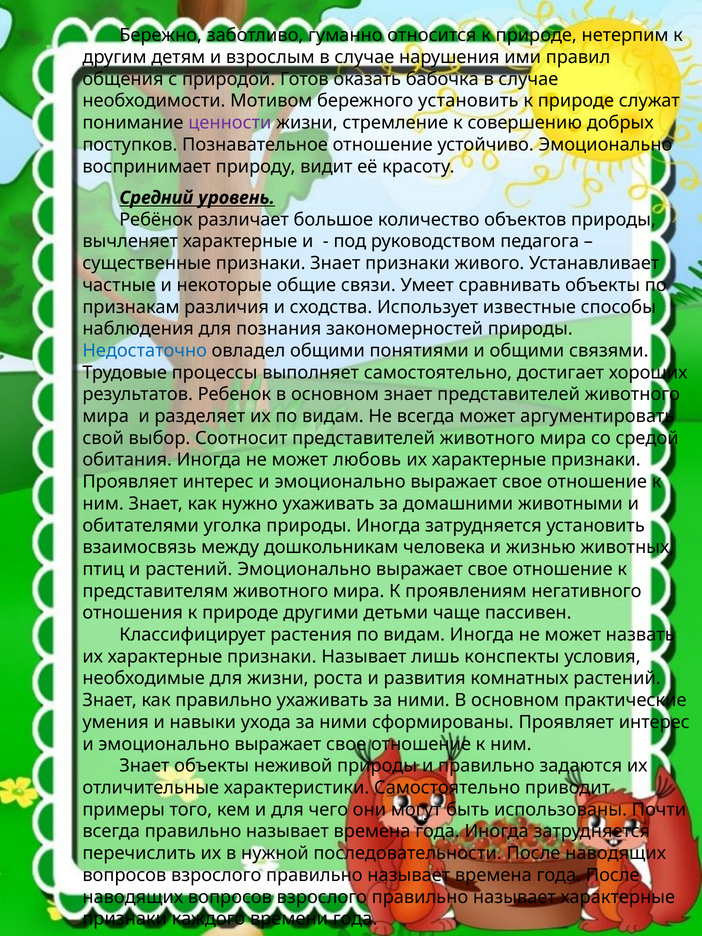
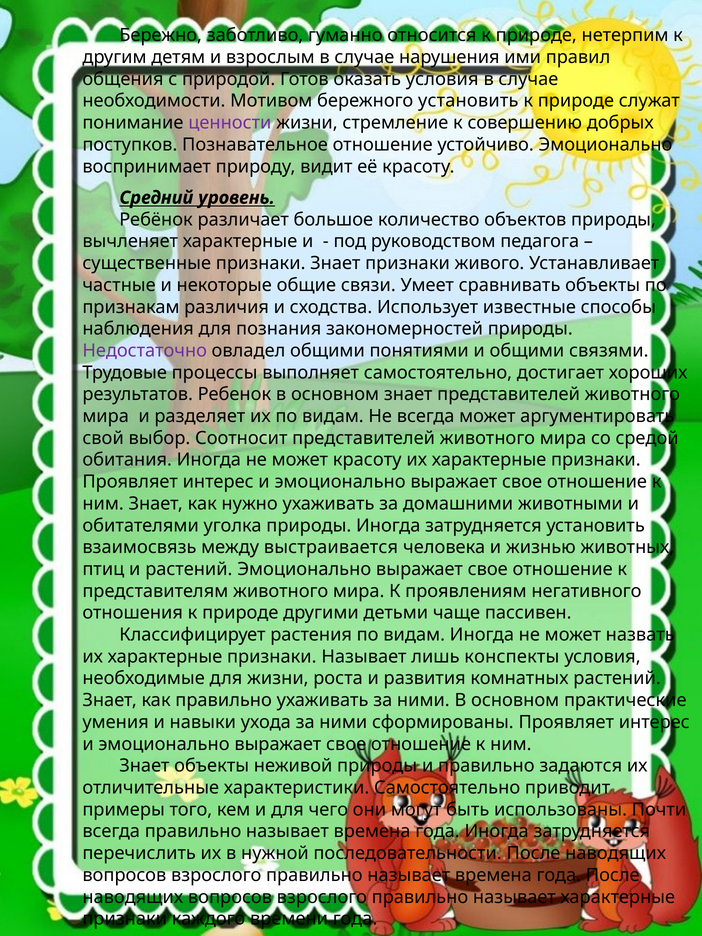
оказать бабочка: бабочка -> условия
Недостаточно colour: blue -> purple
может любовь: любовь -> красоту
дошкольникам: дошкольникам -> выстраивается
